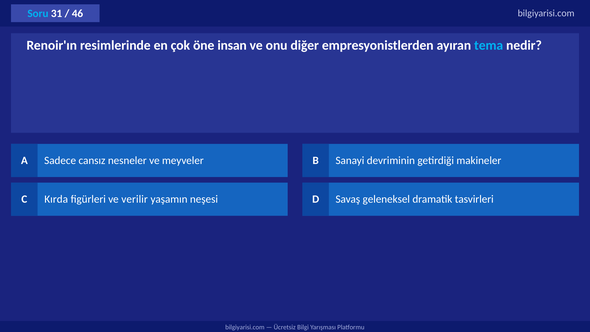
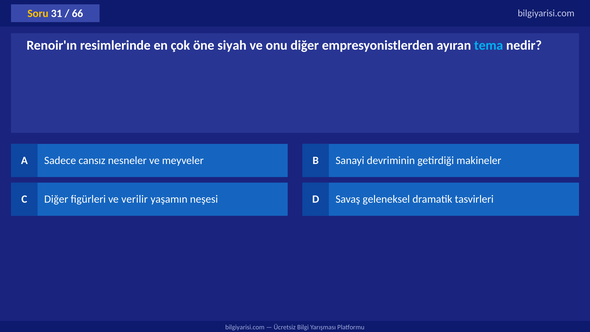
Soru colour: light blue -> yellow
46: 46 -> 66
insan: insan -> siyah
C Kırda: Kırda -> Diğer
